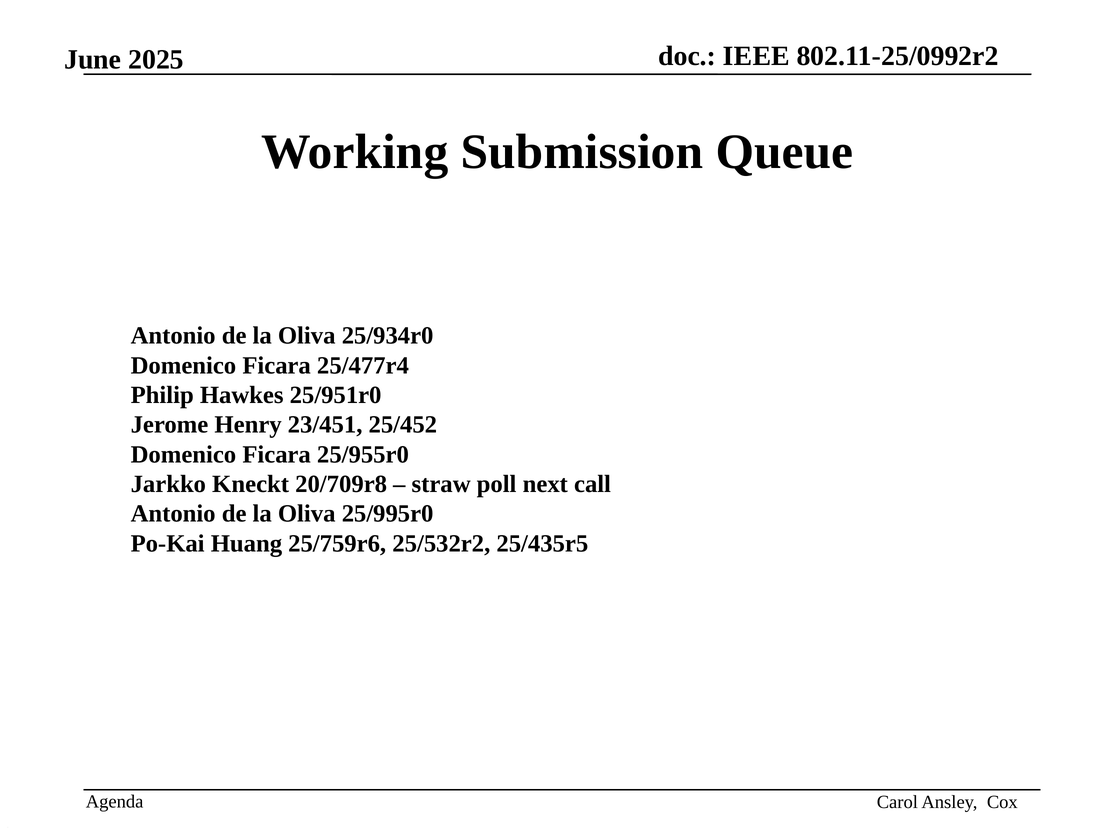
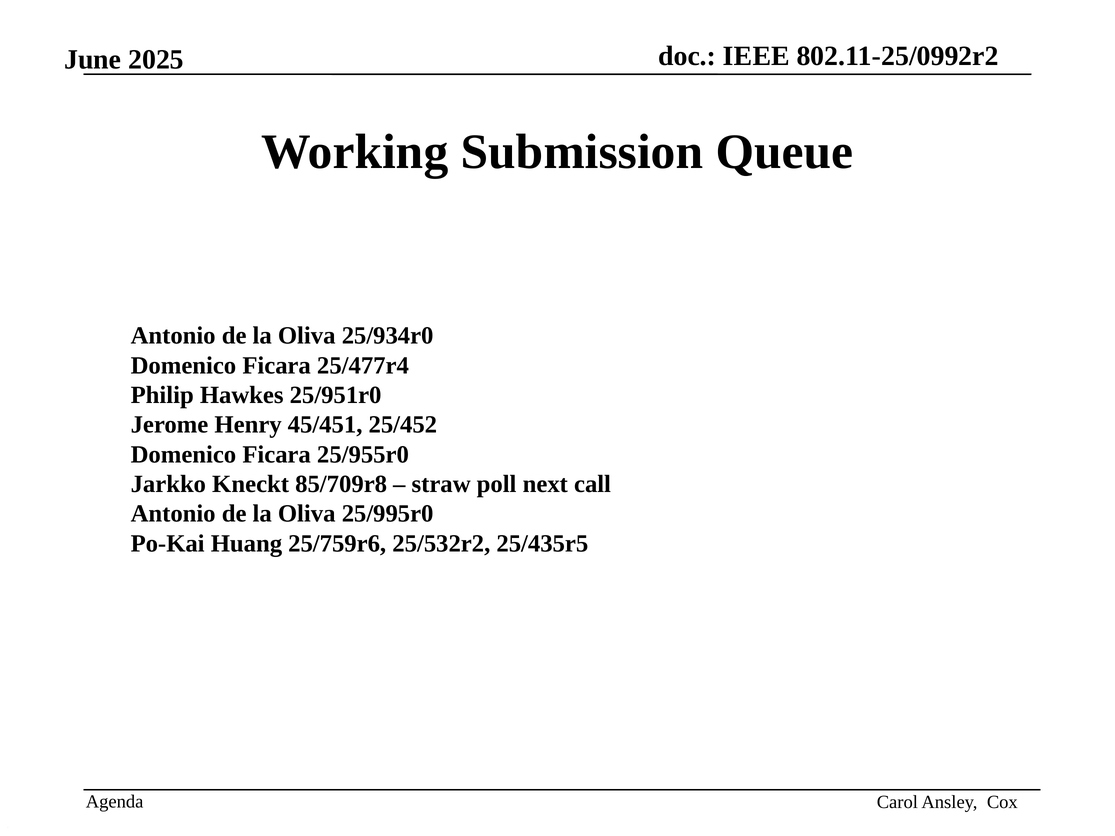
23/451: 23/451 -> 45/451
20/709r8: 20/709r8 -> 85/709r8
